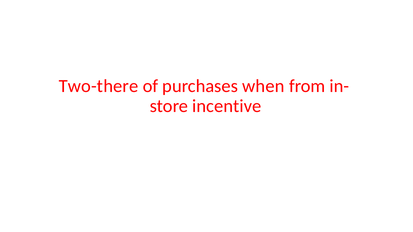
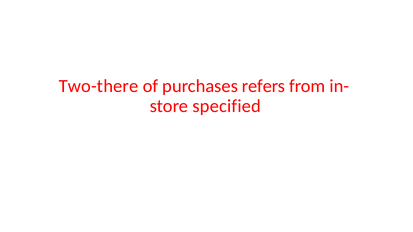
when: when -> refers
incentive: incentive -> specified
